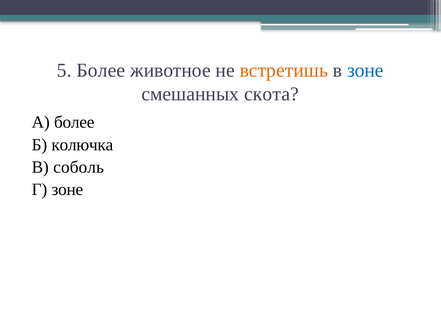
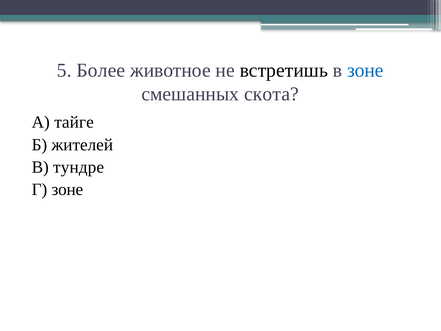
встретишь colour: orange -> black
А более: более -> тайге
колючка: колючка -> жителей
соболь: соболь -> тундре
